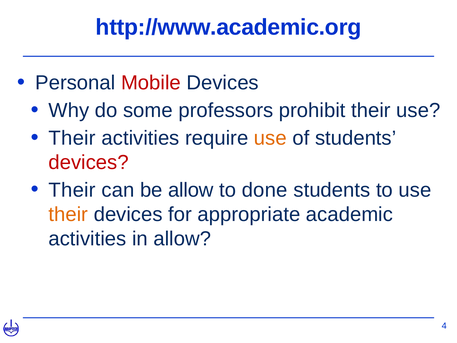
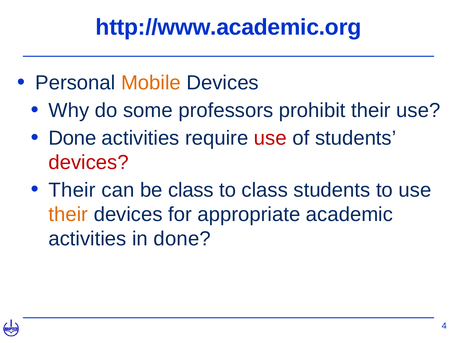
Mobile colour: red -> orange
Their at (72, 138): Their -> Done
use at (270, 138) colour: orange -> red
be allow: allow -> class
to done: done -> class
in allow: allow -> done
